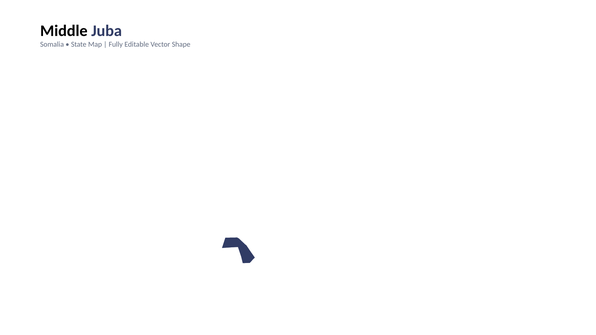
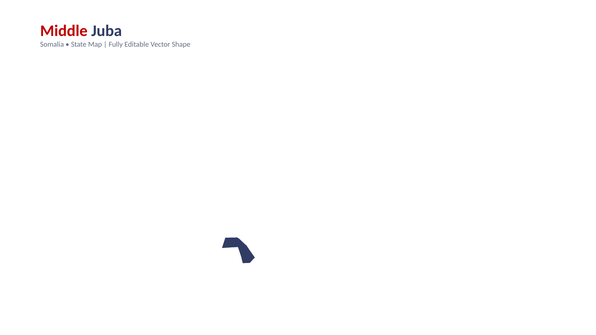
Middle colour: black -> red
